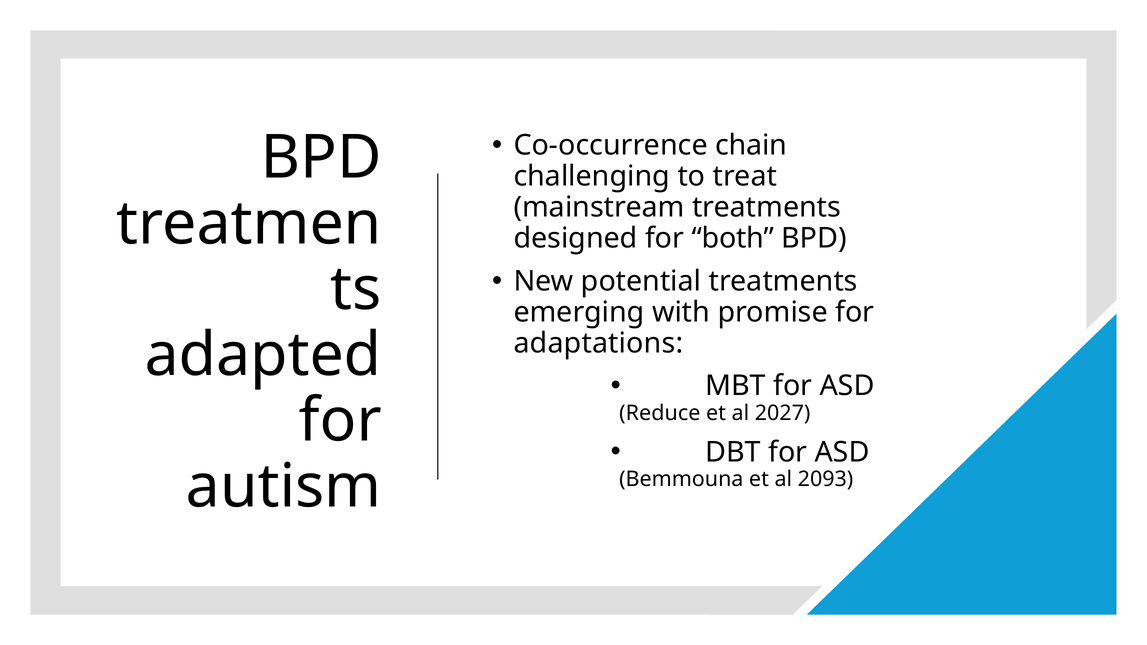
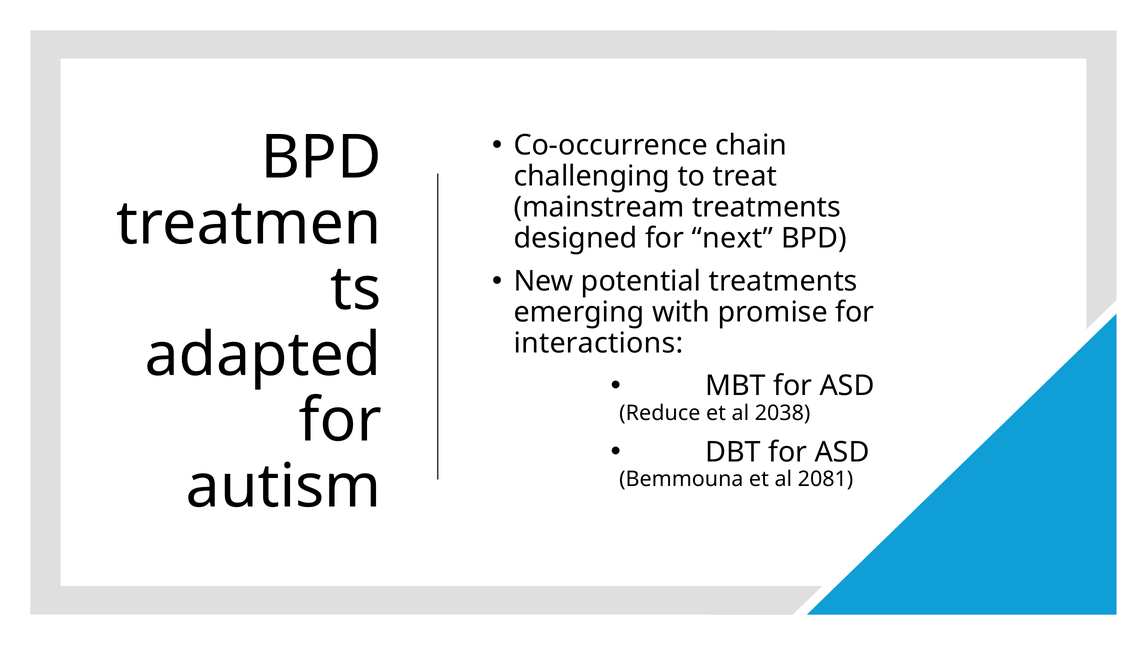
both: both -> next
adaptations: adaptations -> interactions
2027: 2027 -> 2038
2093: 2093 -> 2081
